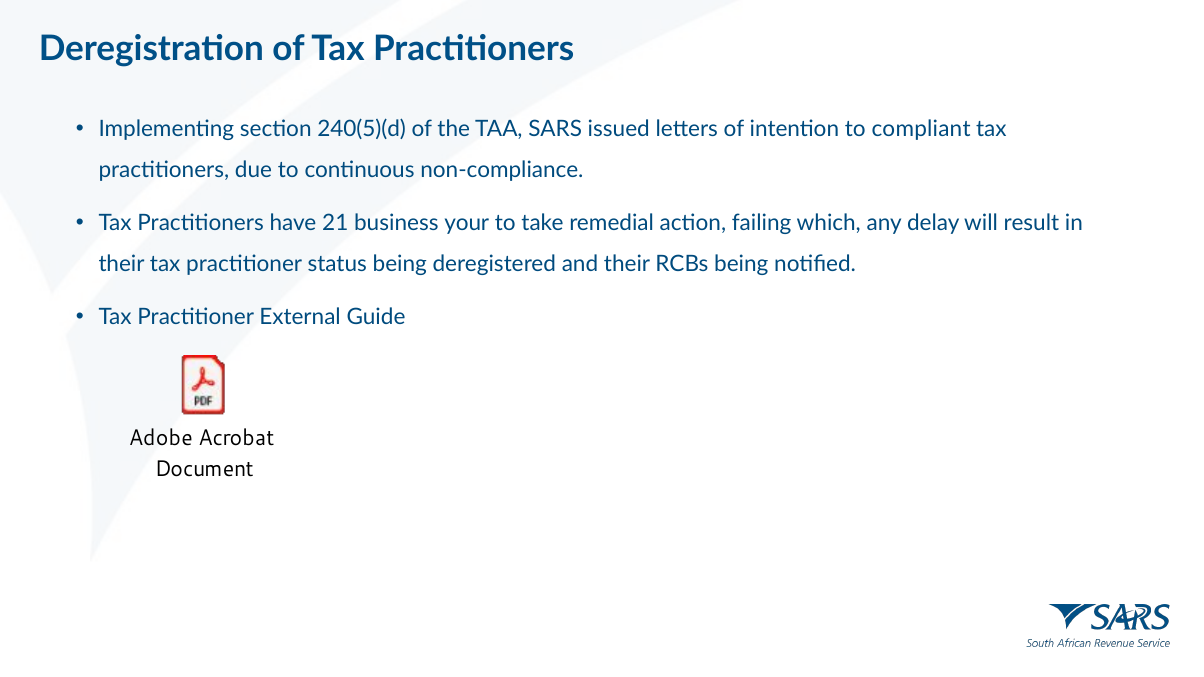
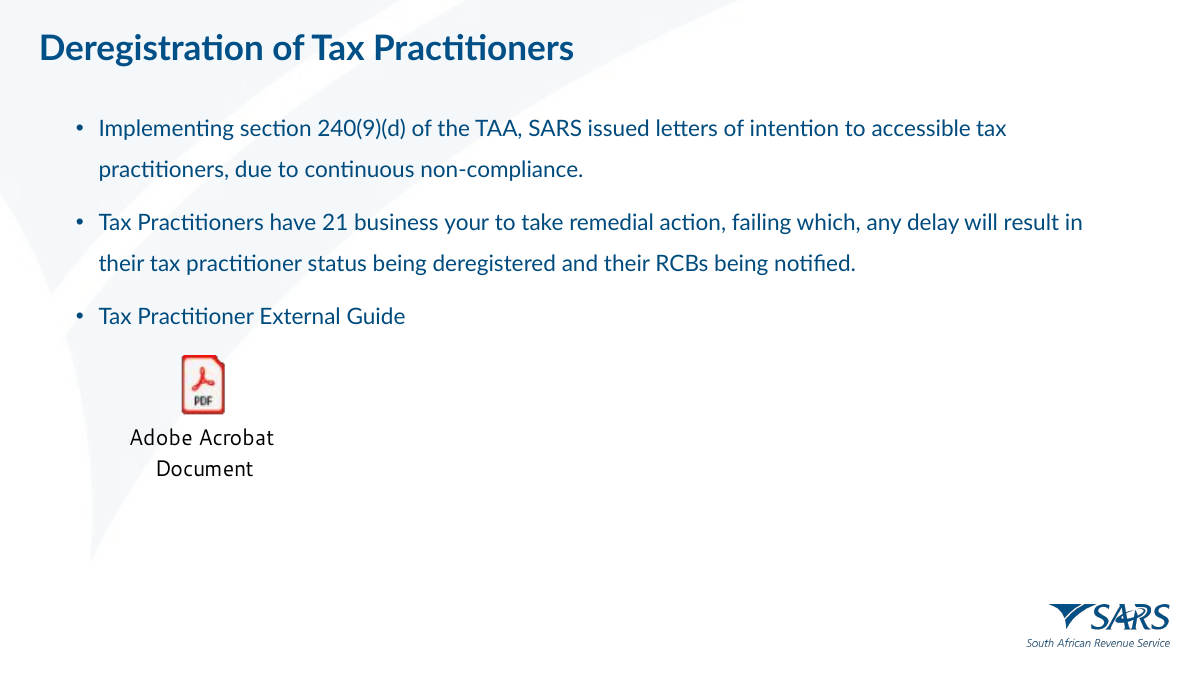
240(5)(d: 240(5)(d -> 240(9)(d
compliant: compliant -> accessible
